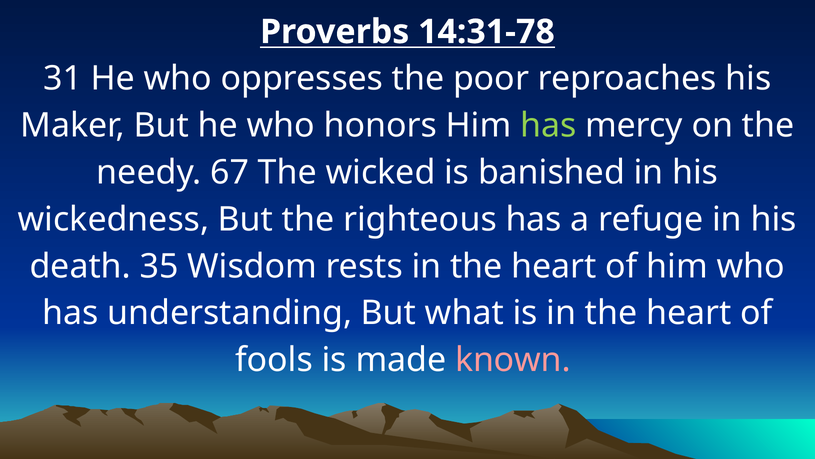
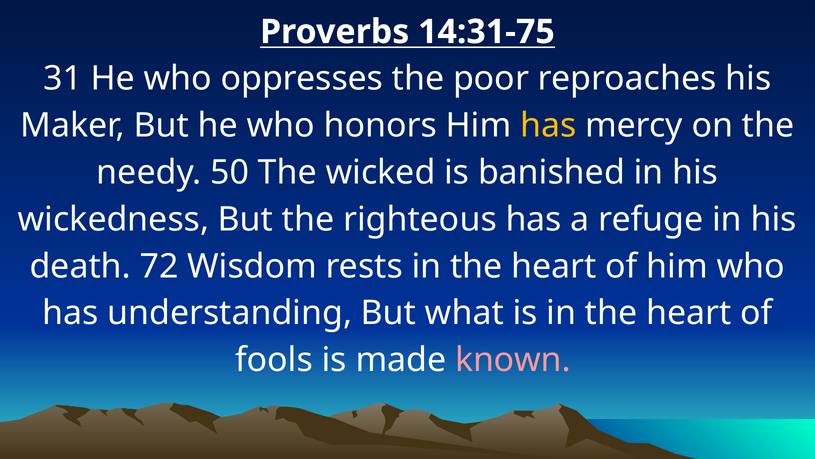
14:31-78: 14:31-78 -> 14:31-75
has at (548, 125) colour: light green -> yellow
67: 67 -> 50
35: 35 -> 72
